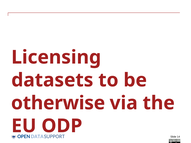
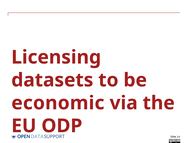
otherwise: otherwise -> economic
